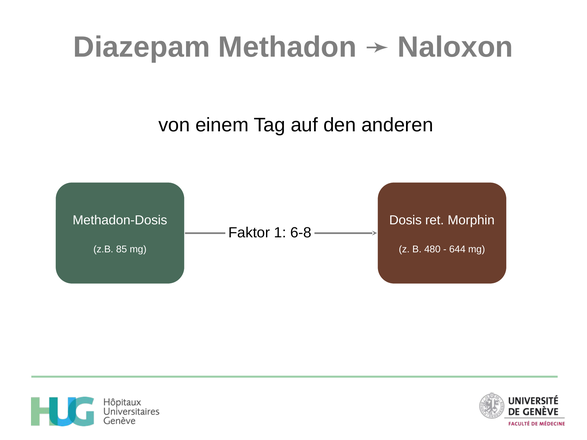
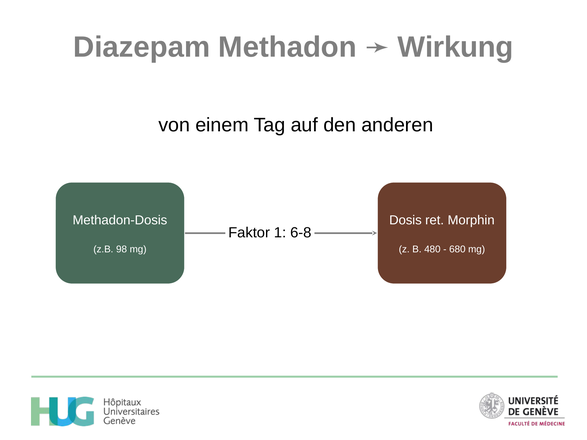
Naloxon: Naloxon -> Wirkung
85: 85 -> 98
644: 644 -> 680
